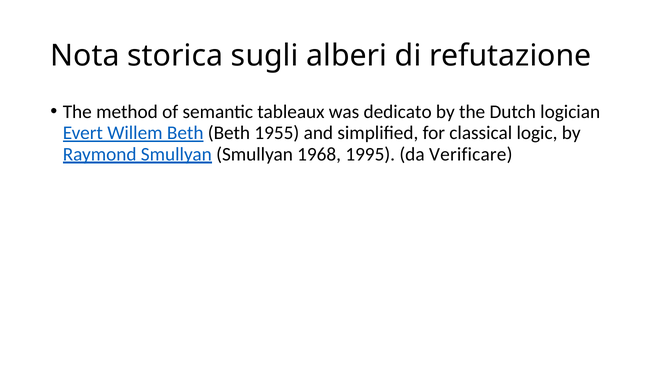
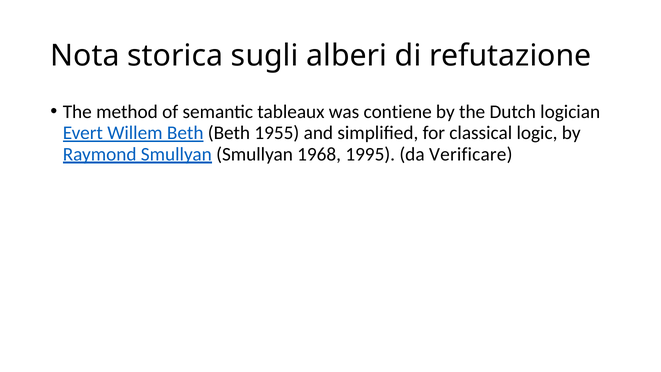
dedicato: dedicato -> contiene
